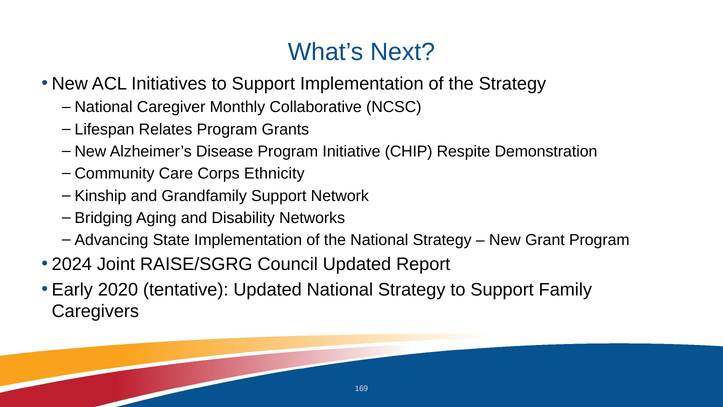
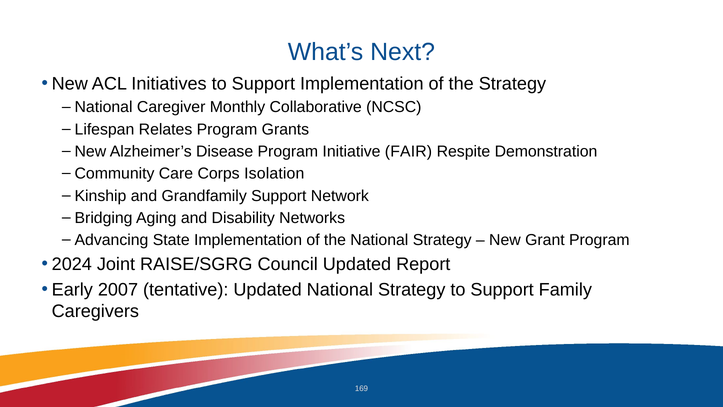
CHIP: CHIP -> FAIR
Ethnicity: Ethnicity -> Isolation
2020: 2020 -> 2007
